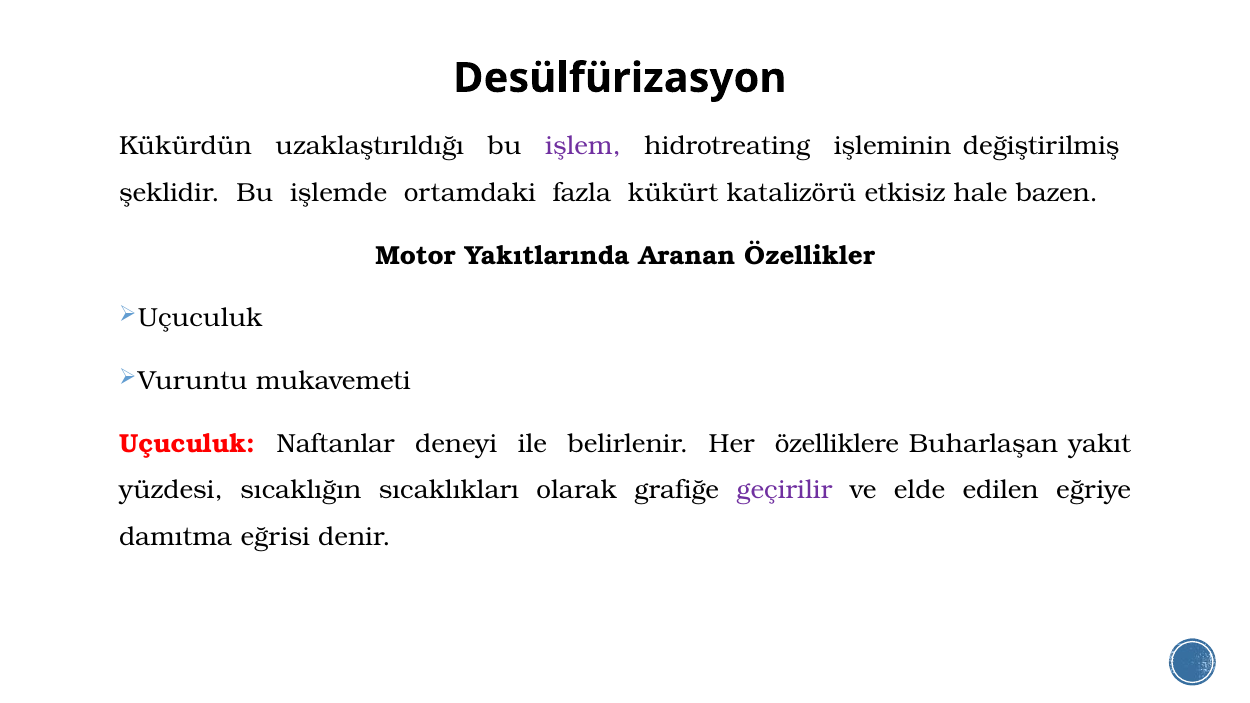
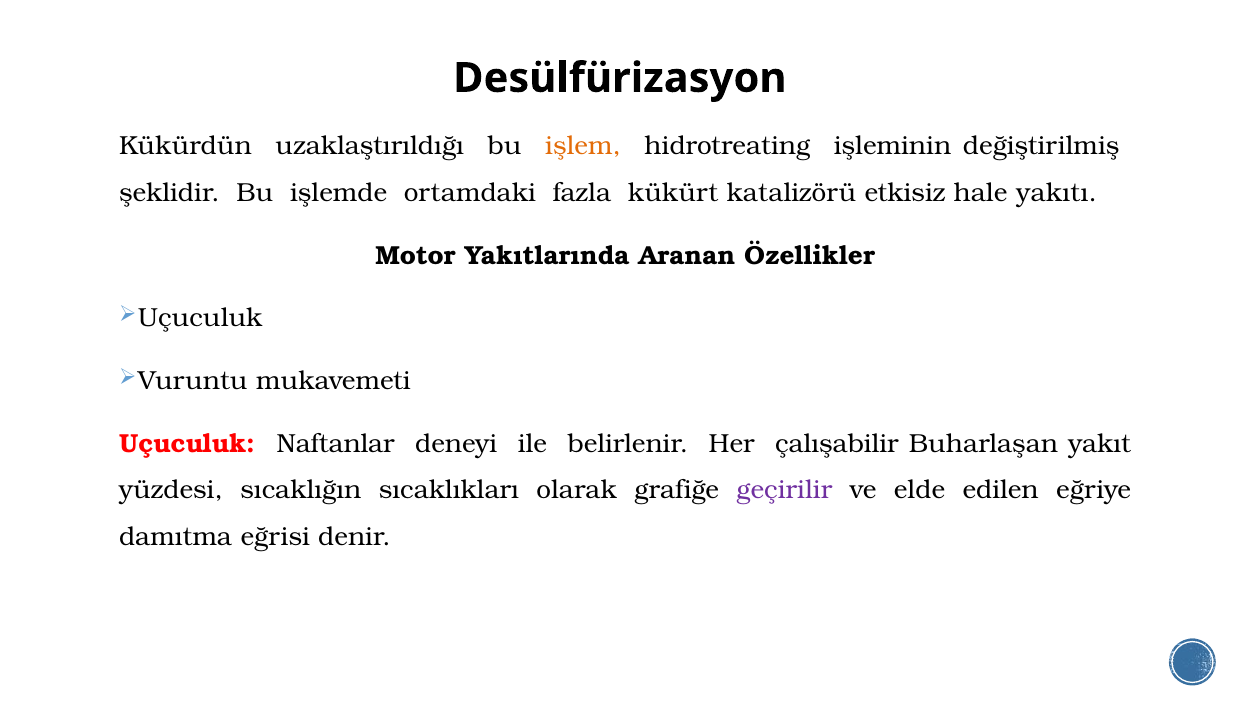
işlem colour: purple -> orange
bazen: bazen -> yakıtı
özelliklere: özelliklere -> çalışabilir
